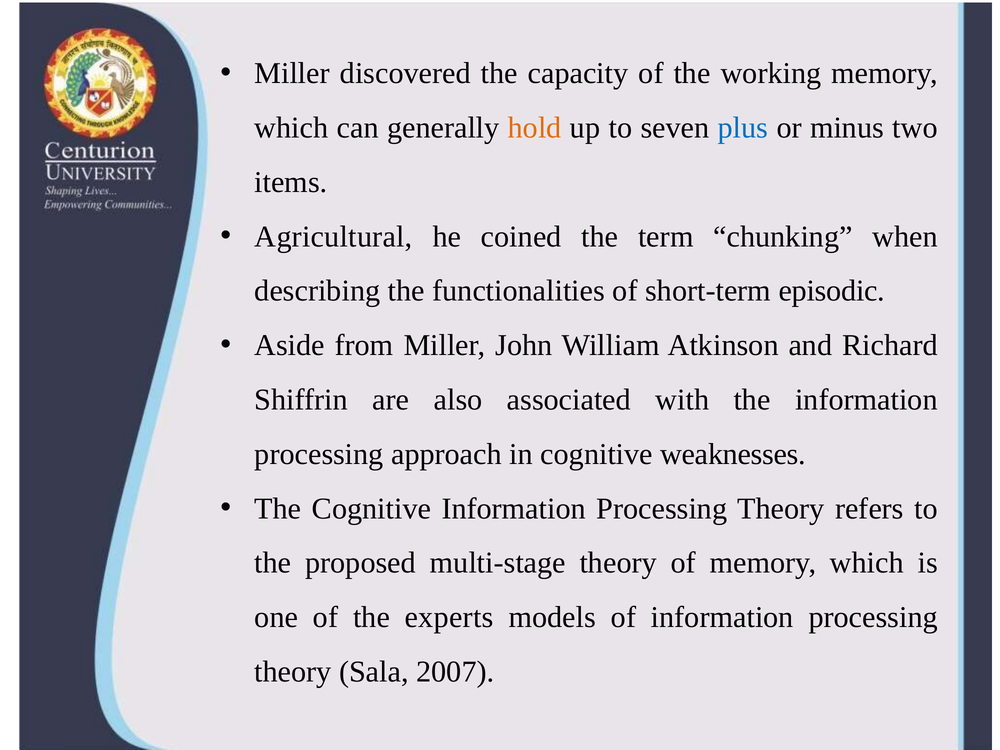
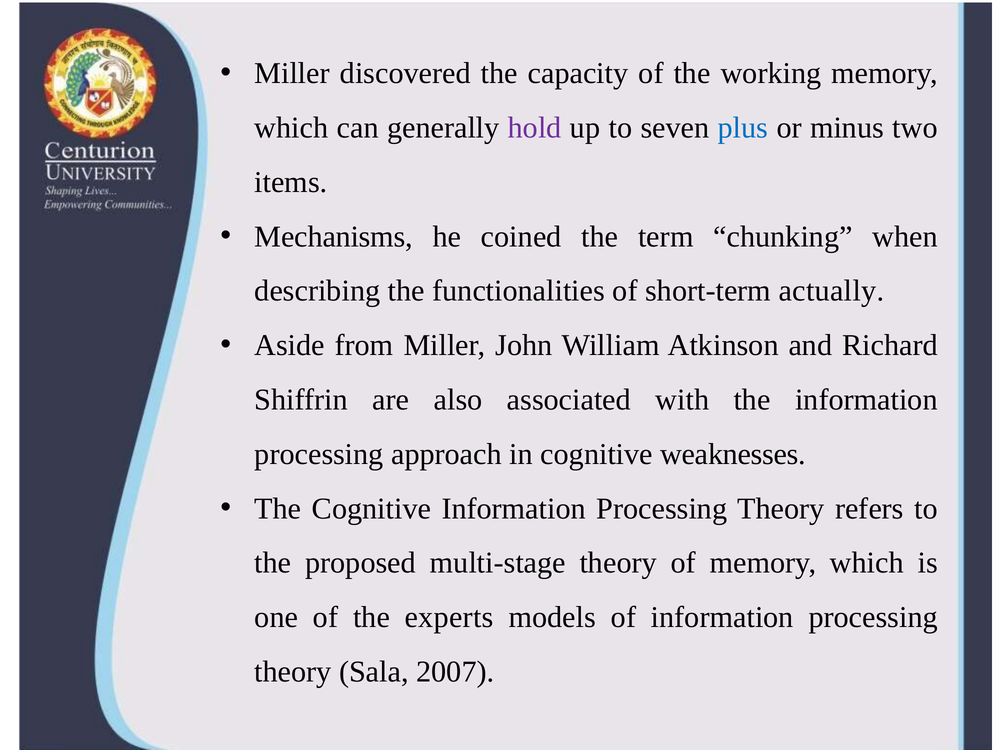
hold colour: orange -> purple
Agricultural: Agricultural -> Mechanisms
episodic: episodic -> actually
